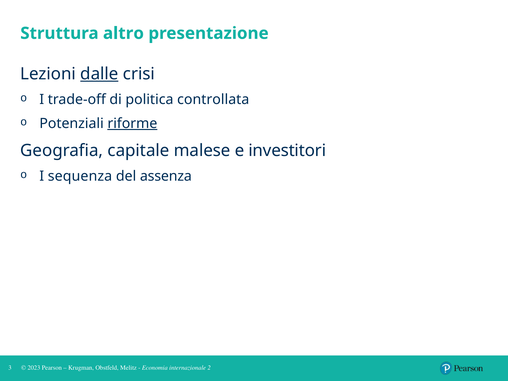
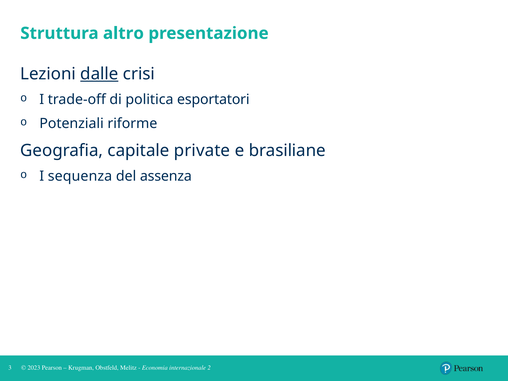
controllata: controllata -> esportatori
riforme underline: present -> none
malese: malese -> private
investitori: investitori -> brasiliane
